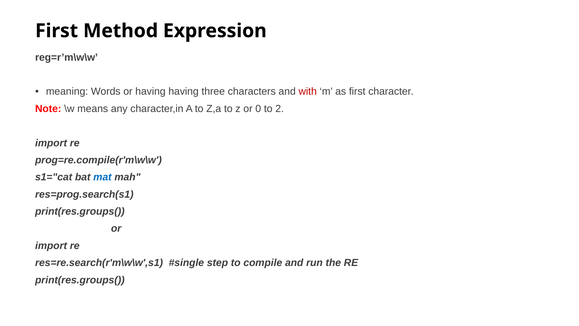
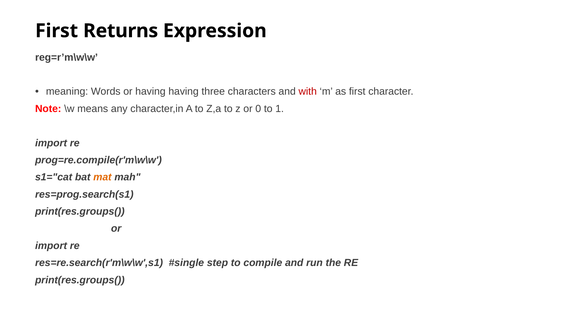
Method: Method -> Returns
2: 2 -> 1
mat colour: blue -> orange
